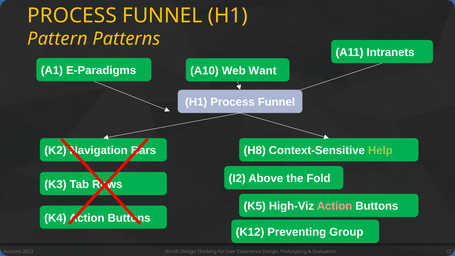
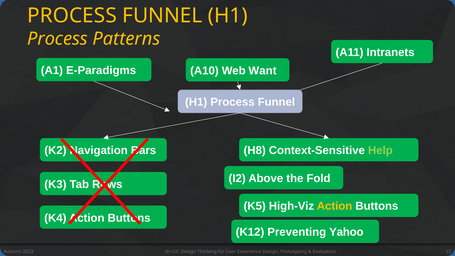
Pattern at (57, 39): Pattern -> Process
Action at (335, 206) colour: pink -> yellow
Group: Group -> Yahoo
